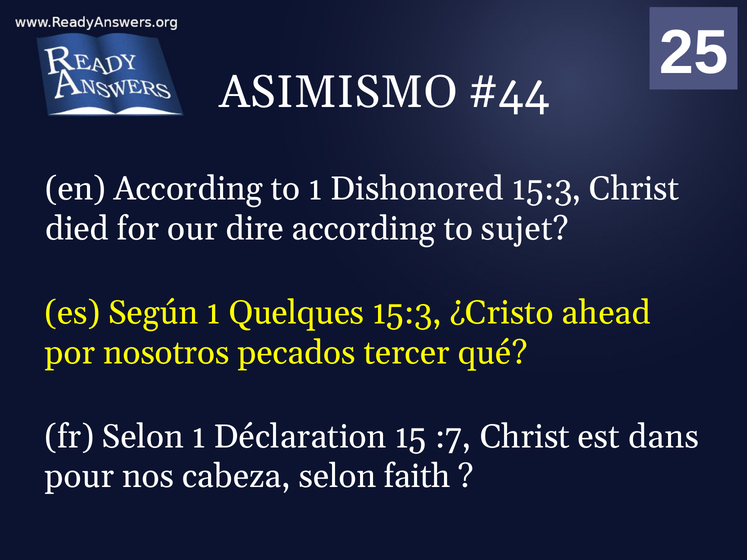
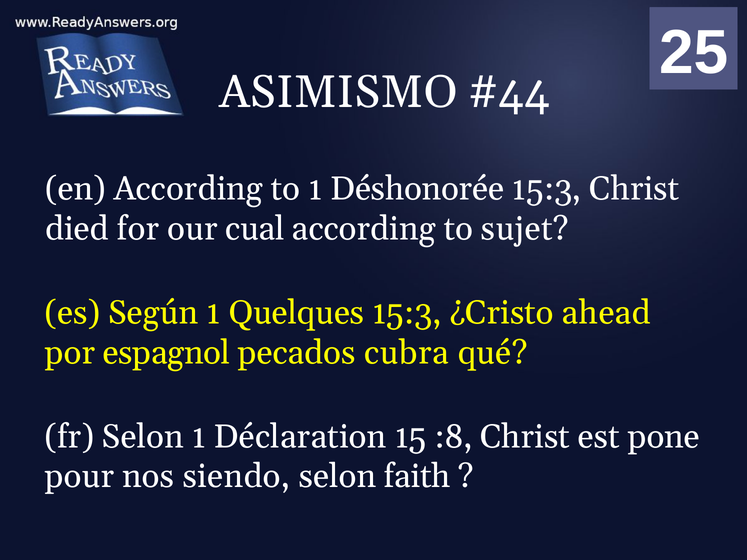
Dishonored: Dishonored -> Déshonorée
dire: dire -> cual
nosotros: nosotros -> espagnol
tercer: tercer -> cubra
:7: :7 -> :8
dans: dans -> pone
cabeza: cabeza -> siendo
